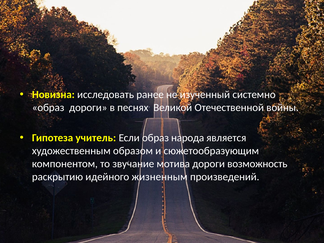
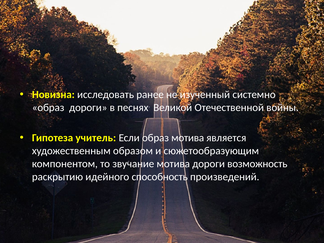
образ народа: народа -> мотива
жизненным: жизненным -> способность
